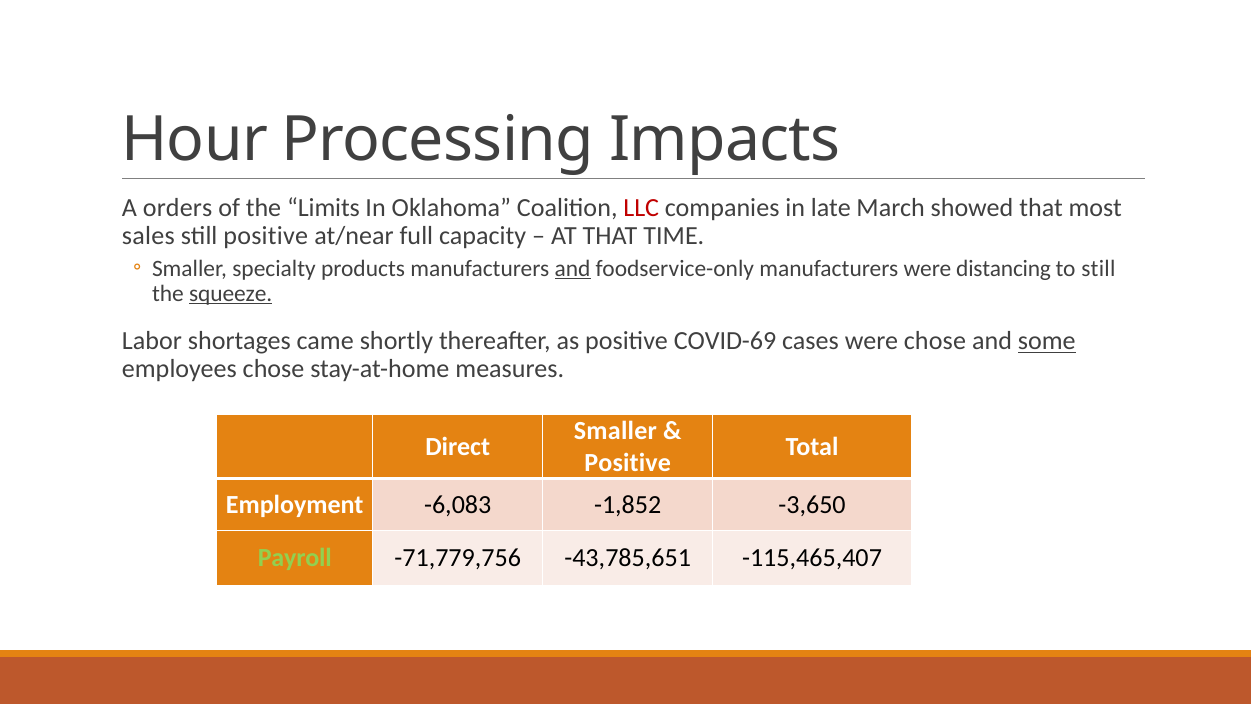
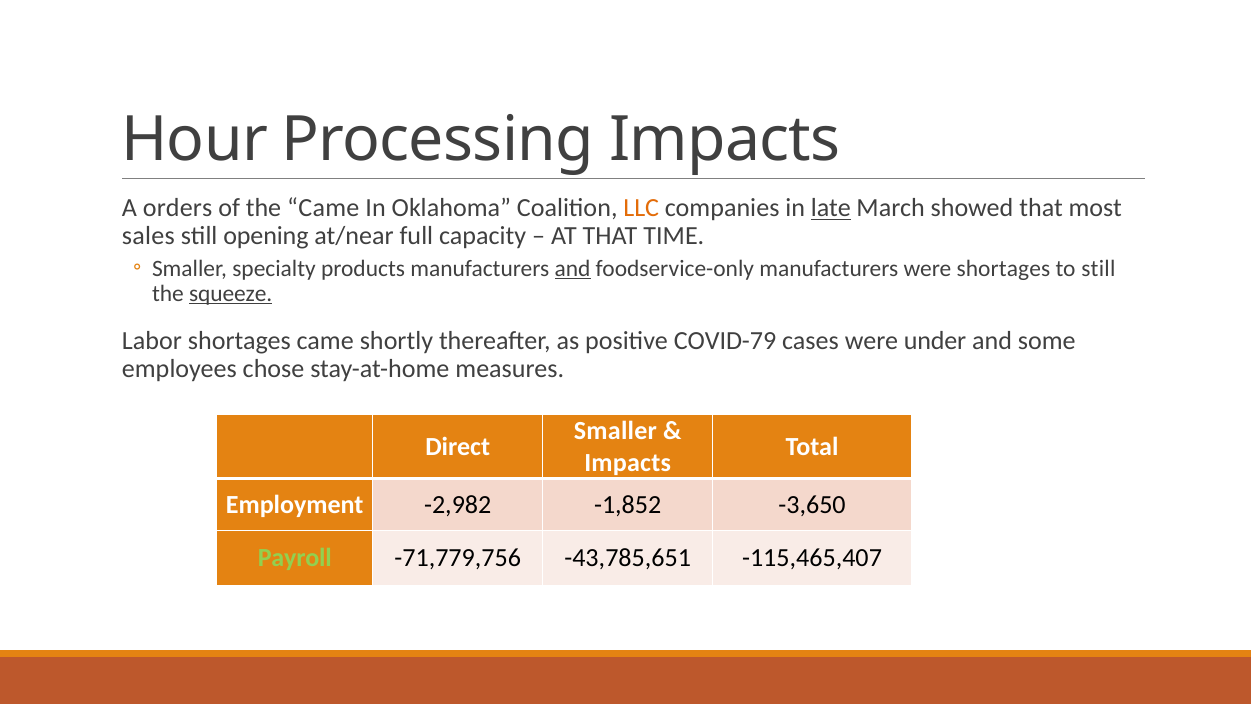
the Limits: Limits -> Came
LLC colour: red -> orange
late underline: none -> present
still positive: positive -> opening
were distancing: distancing -> shortages
COVID-69: COVID-69 -> COVID-79
were chose: chose -> under
some underline: present -> none
Positive at (628, 463): Positive -> Impacts
-6,083: -6,083 -> -2,982
